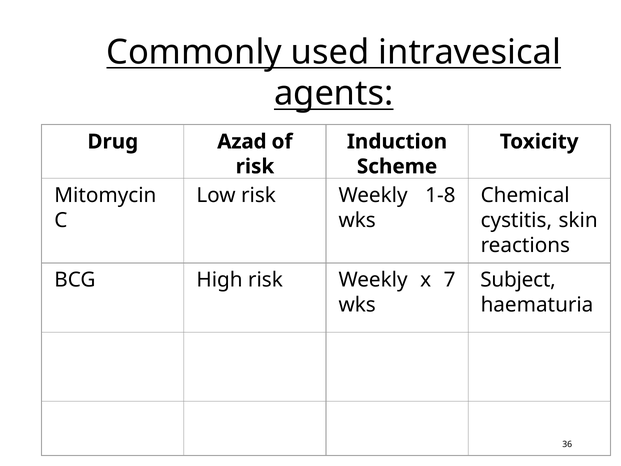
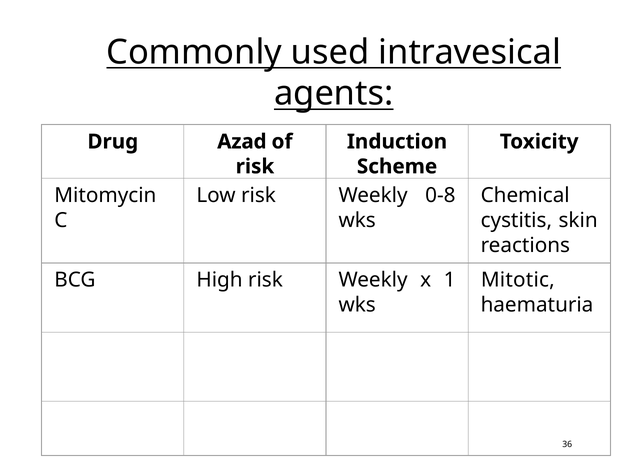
1-8: 1-8 -> 0-8
7: 7 -> 1
Subject: Subject -> Mitotic
